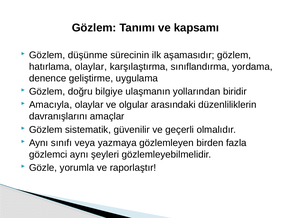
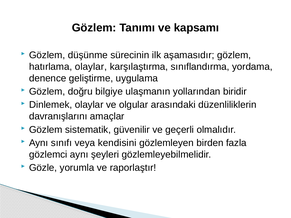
Amacıyla: Amacıyla -> Dinlemek
yazmaya: yazmaya -> kendisini
